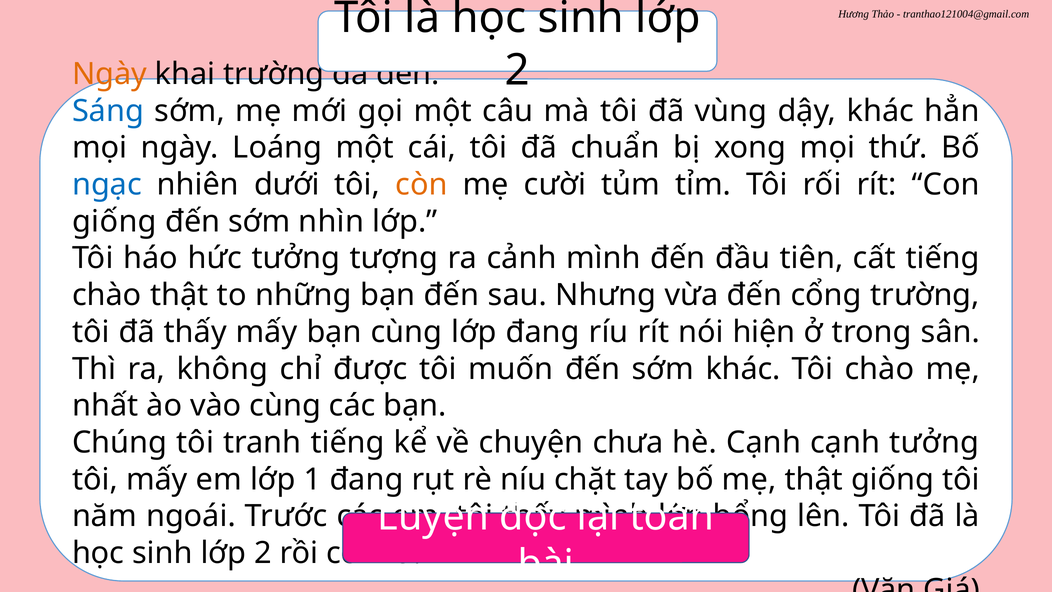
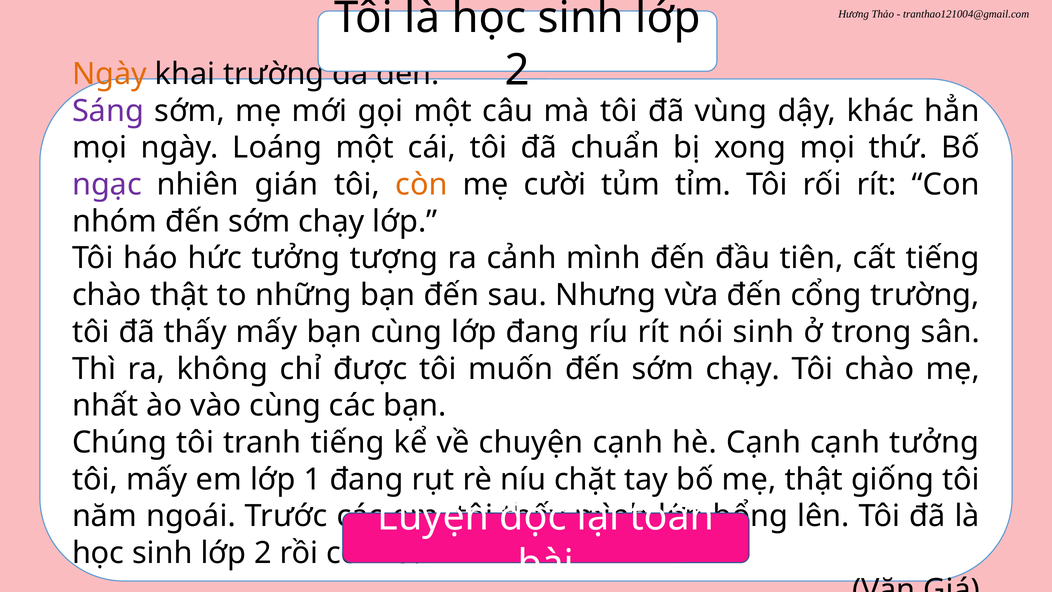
Sáng colour: blue -> purple
ngạc colour: blue -> purple
dưới: dưới -> gián
giống at (114, 221): giống -> nhóm
nhìn at (331, 221): nhìn -> chạy
nói hiện: hiện -> sinh
muốn đến sớm khác: khác -> chạy
chuyện chưa: chưa -> cạnh
